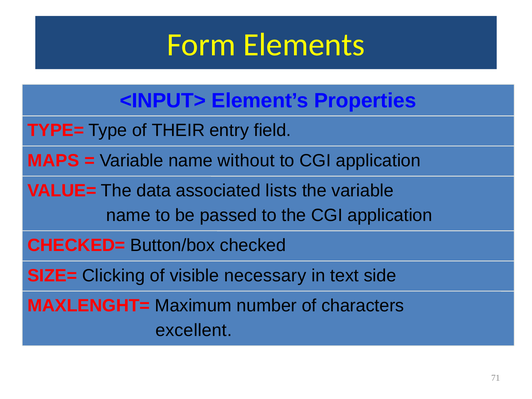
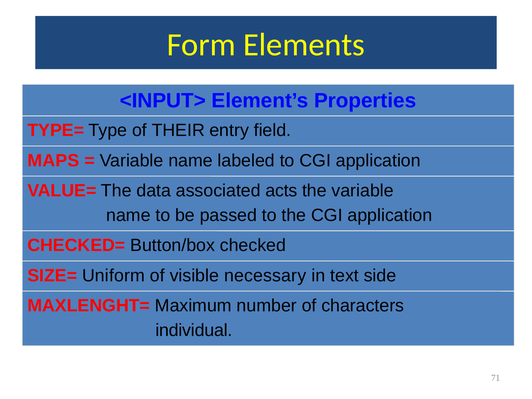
without: without -> labeled
lists: lists -> acts
Clicking: Clicking -> Uniform
excellent: excellent -> individual
